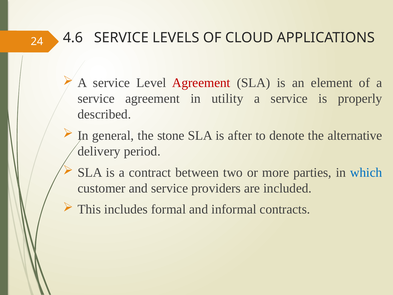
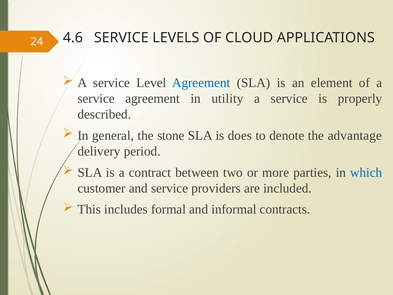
Agreement at (201, 83) colour: red -> blue
after: after -> does
alternative: alternative -> advantage
